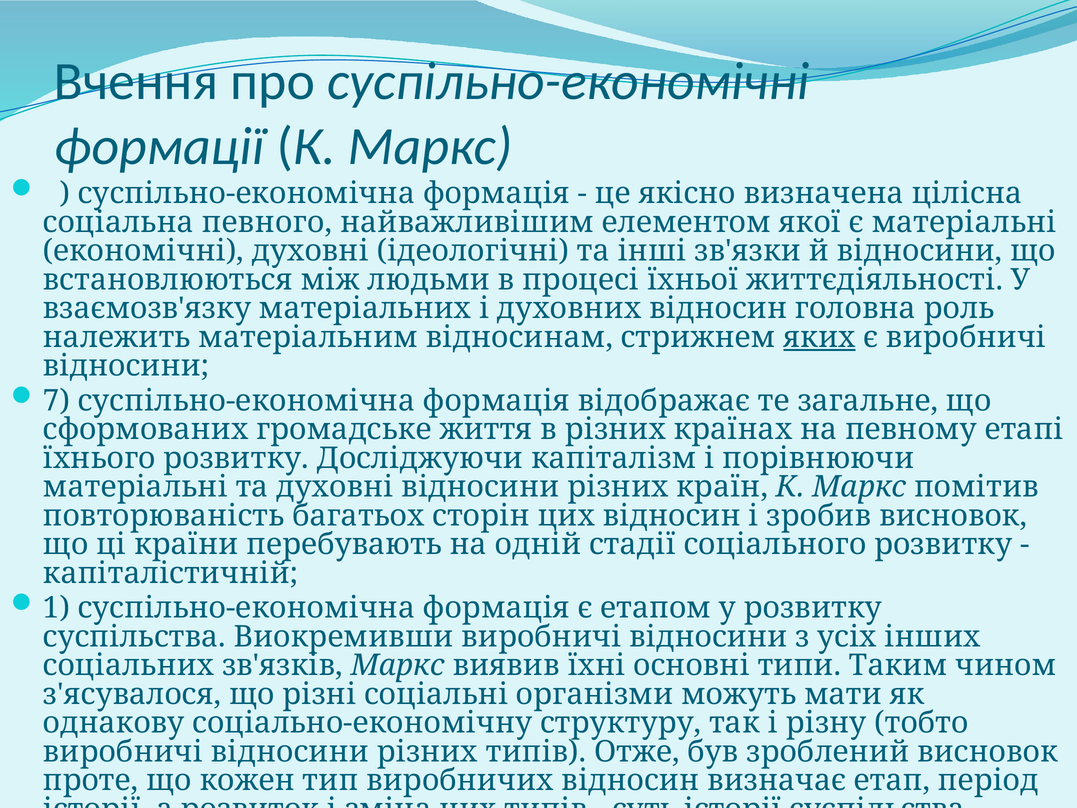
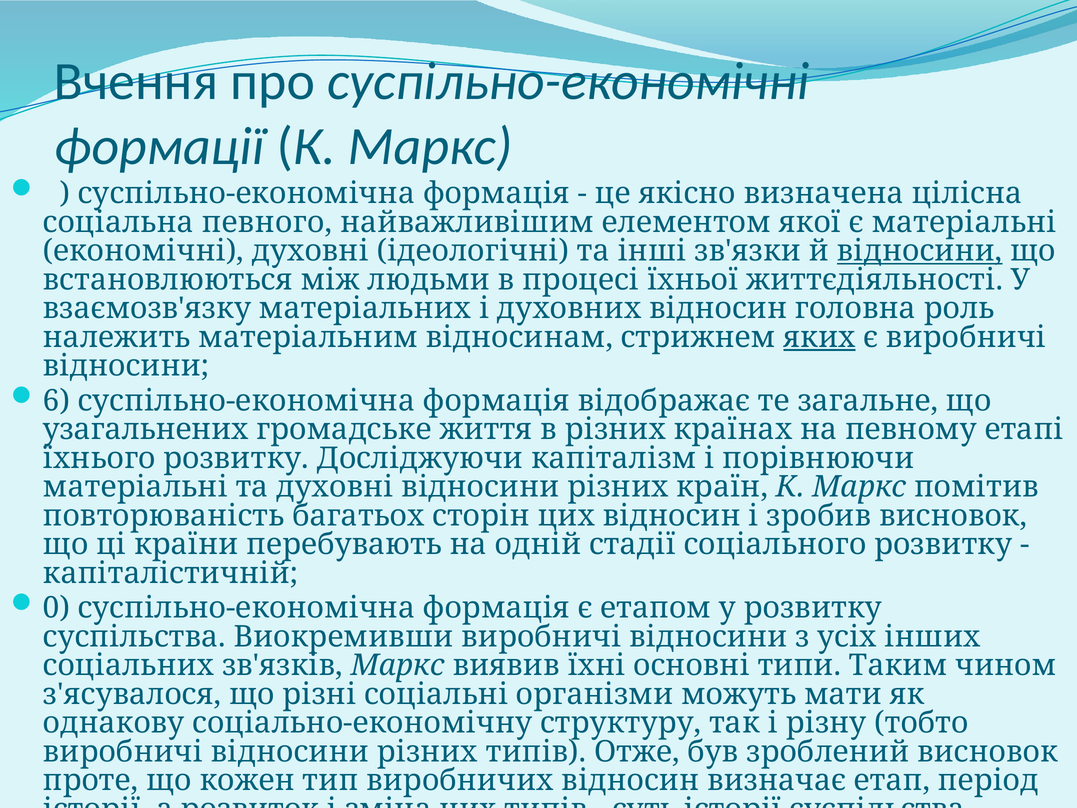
відносини at (920, 251) underline: none -> present
7: 7 -> 6
сформованих: сформованих -> узагальнених
1 at (56, 608): 1 -> 0
